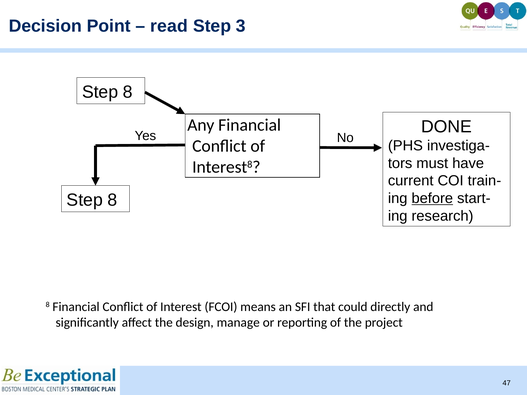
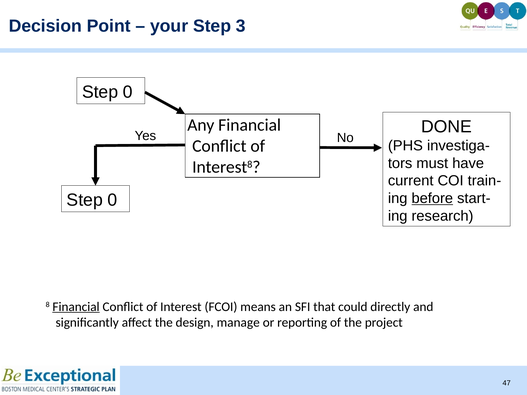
read: read -> your
8 at (128, 92): 8 -> 0
8 at (112, 200): 8 -> 0
Financial at (76, 307) underline: none -> present
